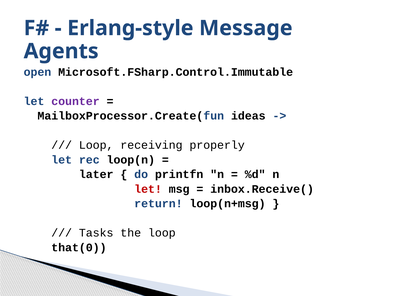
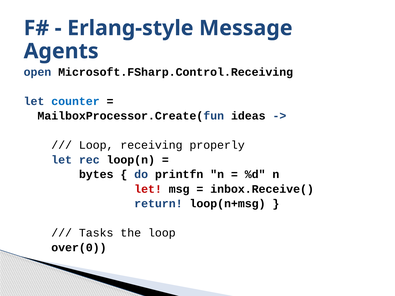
Microsoft.FSharp.Control.Immutable: Microsoft.FSharp.Control.Immutable -> Microsoft.FSharp.Control.Receiving
counter colour: purple -> blue
later: later -> bytes
that(0: that(0 -> over(0
